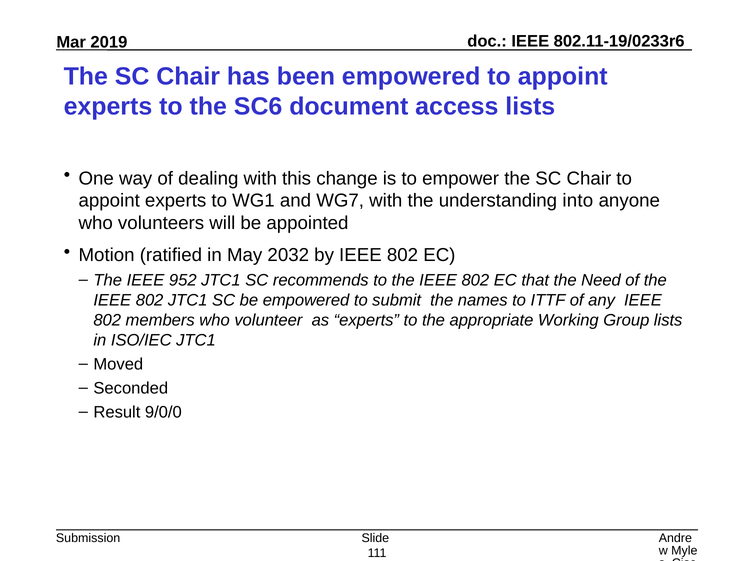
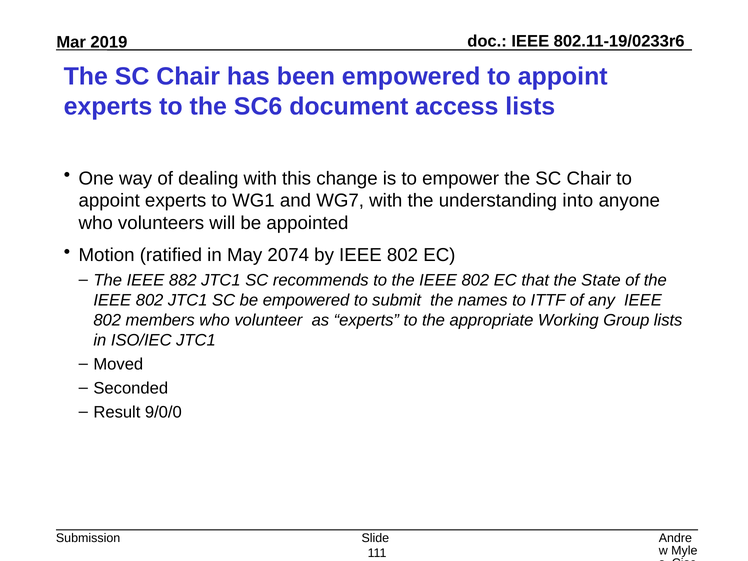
2032: 2032 -> 2074
952: 952 -> 882
Need: Need -> State
